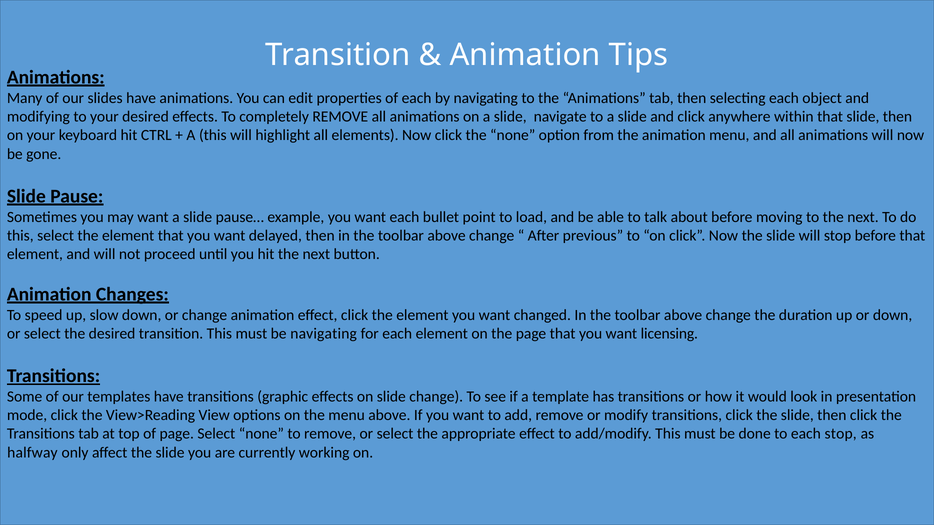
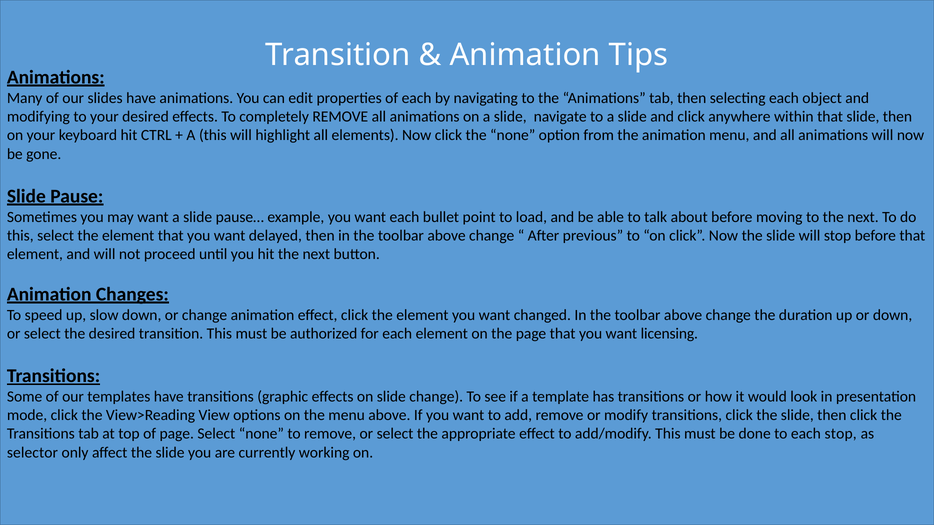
be navigating: navigating -> authorized
halfway: halfway -> selector
